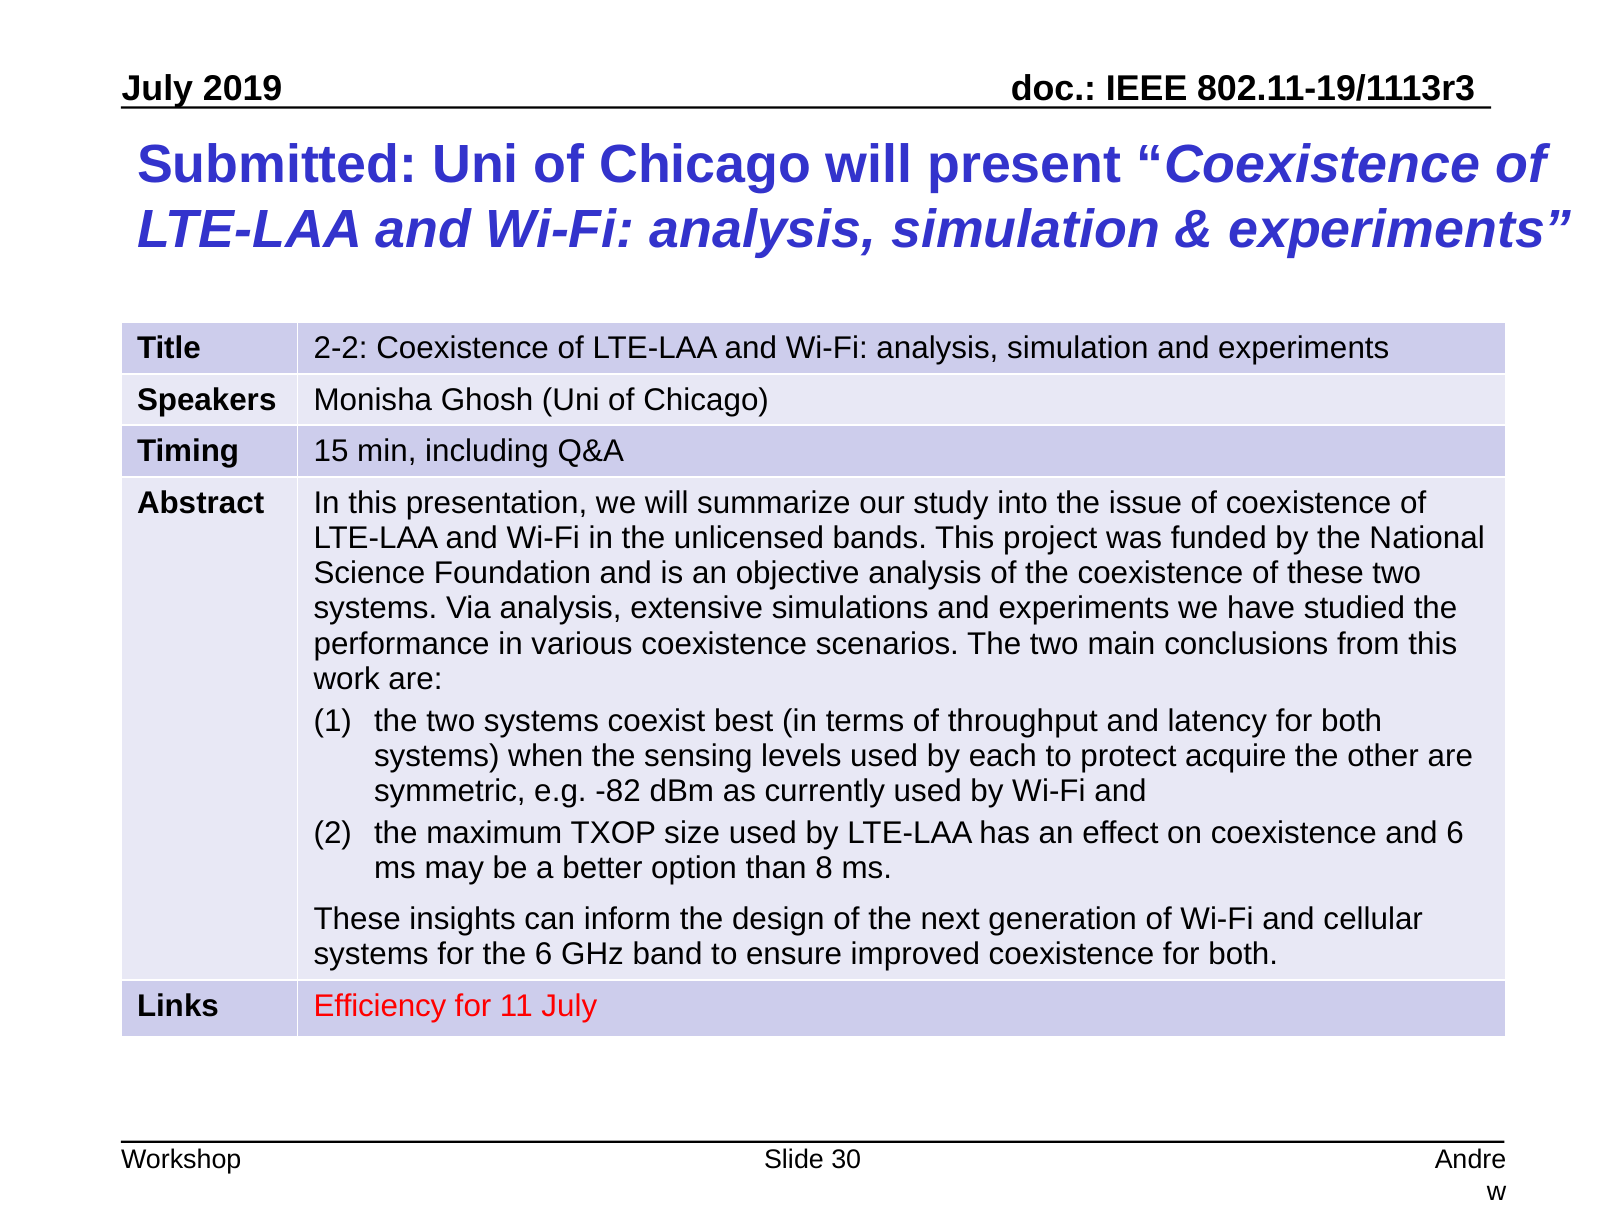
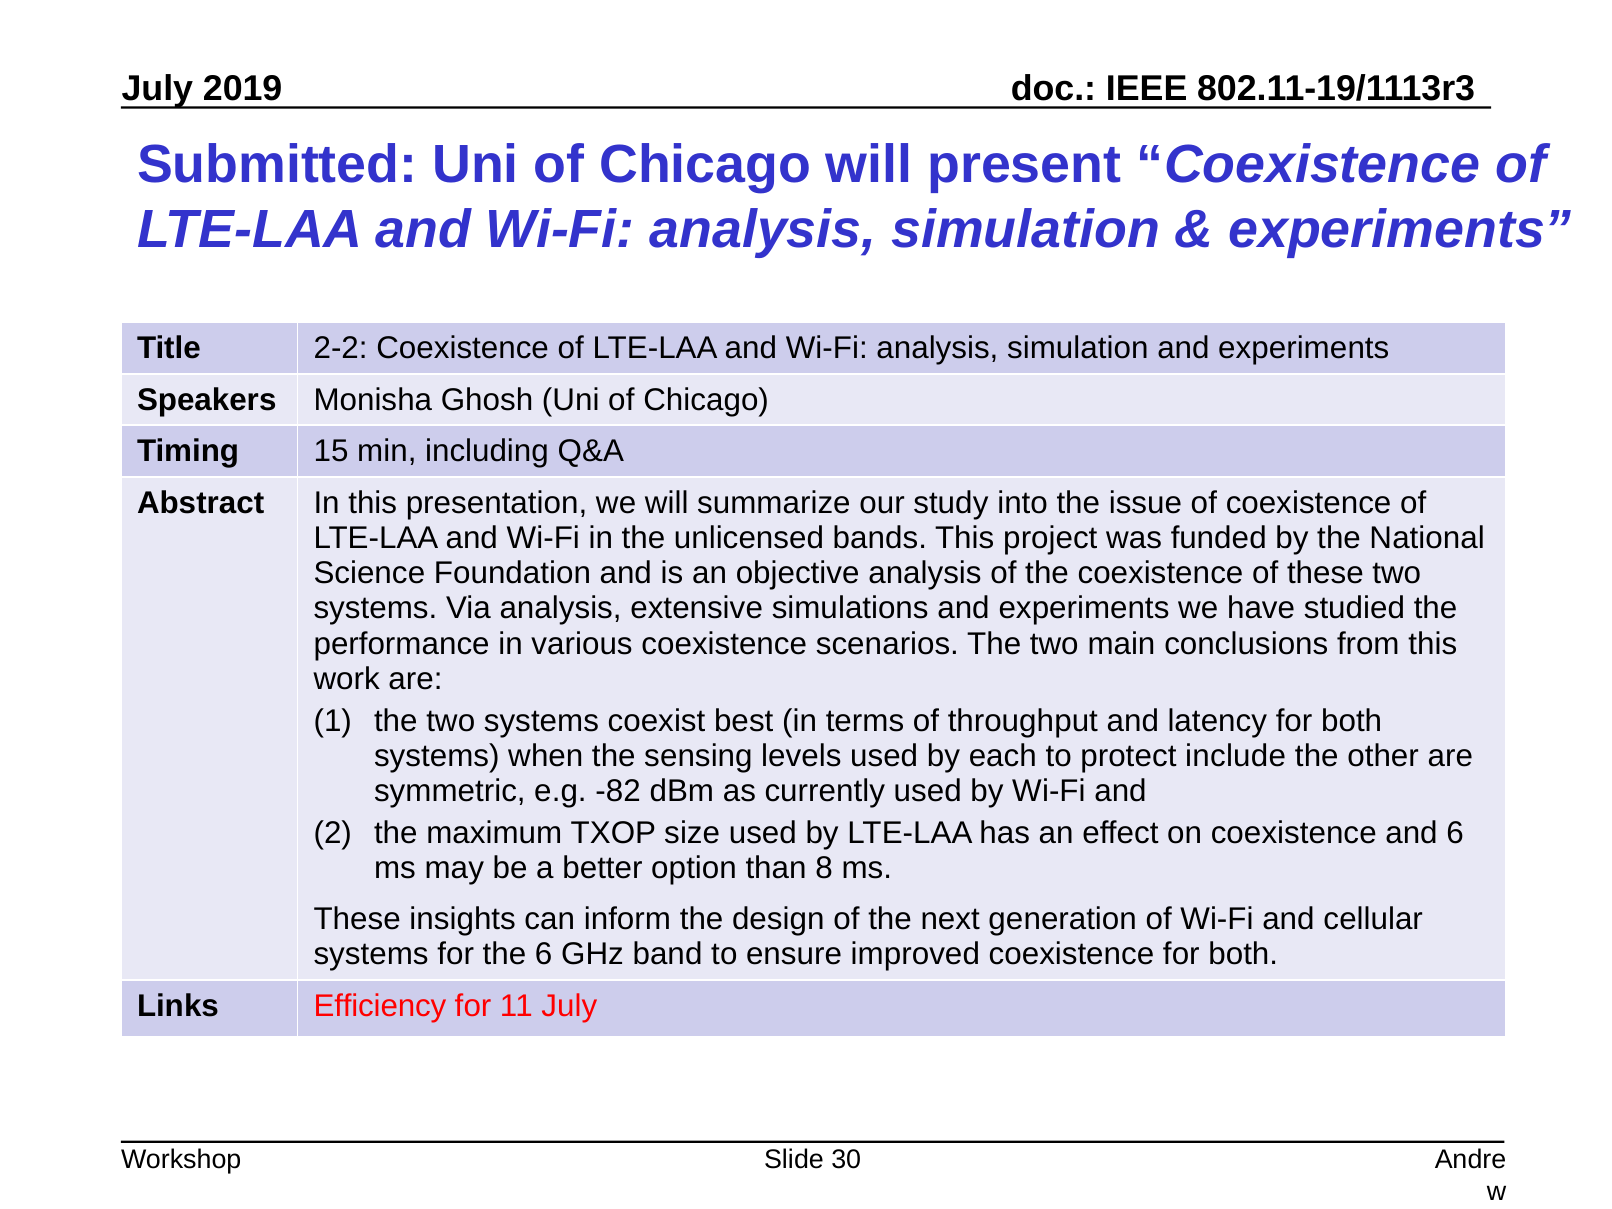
acquire: acquire -> include
